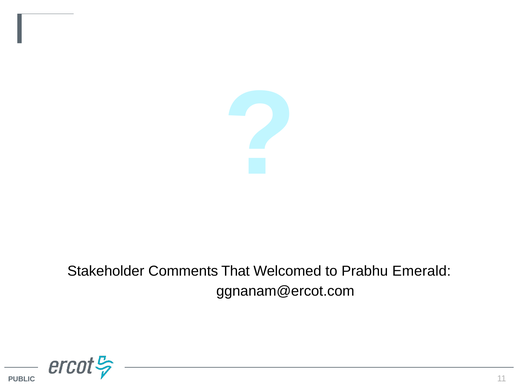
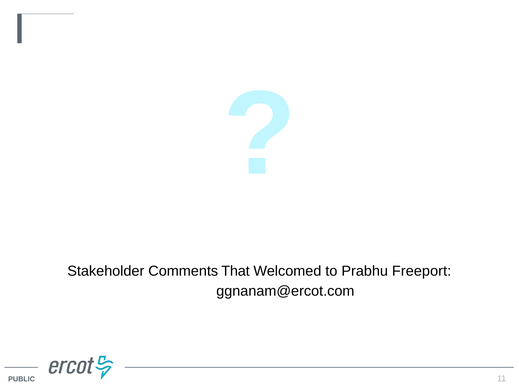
Emerald: Emerald -> Freeport
